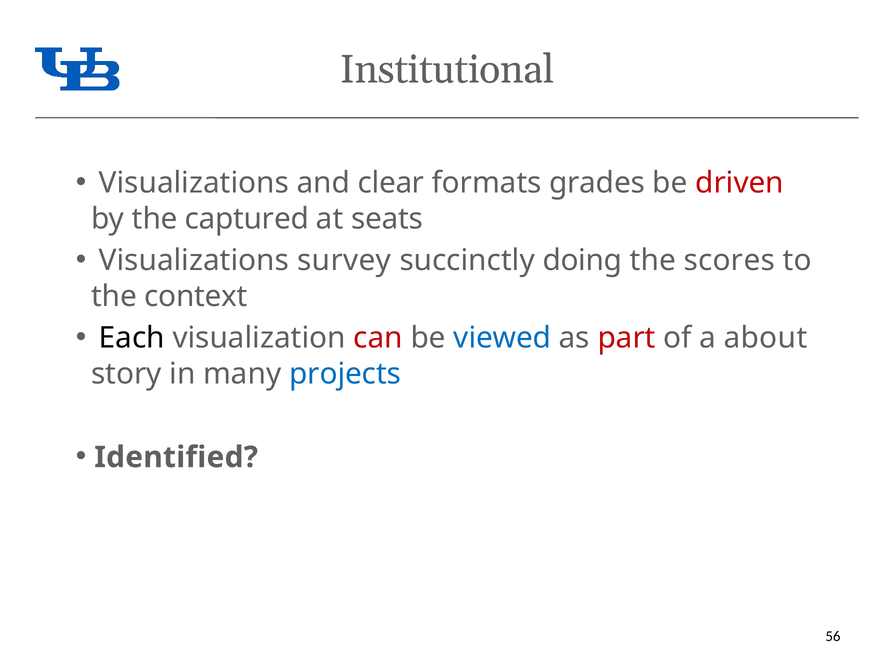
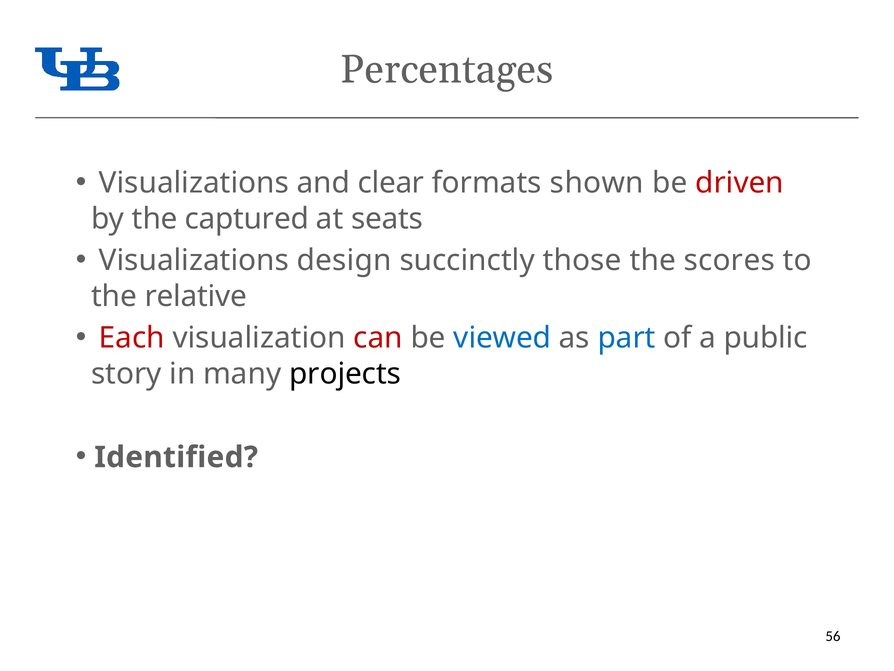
Institutional: Institutional -> Percentages
grades: grades -> shown
survey: survey -> design
doing: doing -> those
context: context -> relative
Each colour: black -> red
part colour: red -> blue
about: about -> public
projects colour: blue -> black
